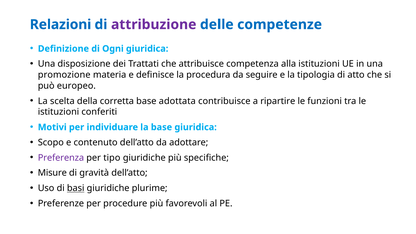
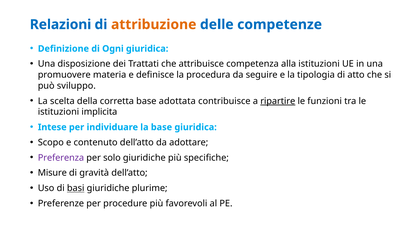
attribuzione colour: purple -> orange
promozione: promozione -> promuovere
europeo: europeo -> sviluppo
ripartire underline: none -> present
conferiti: conferiti -> implicita
Motivi: Motivi -> Intese
tipo: tipo -> solo
